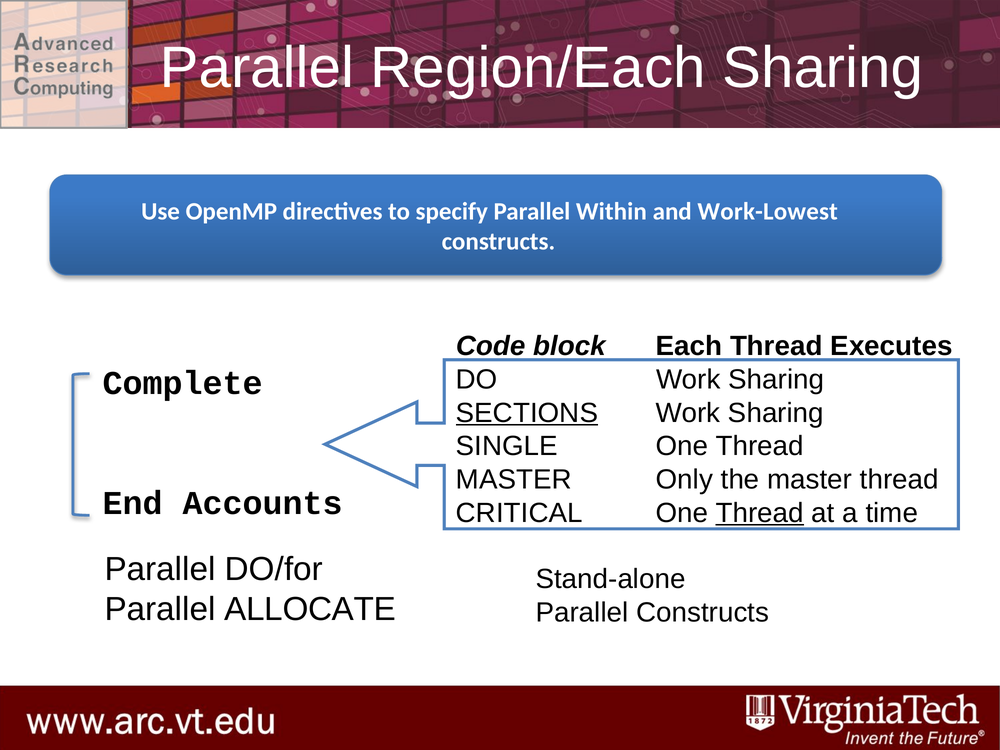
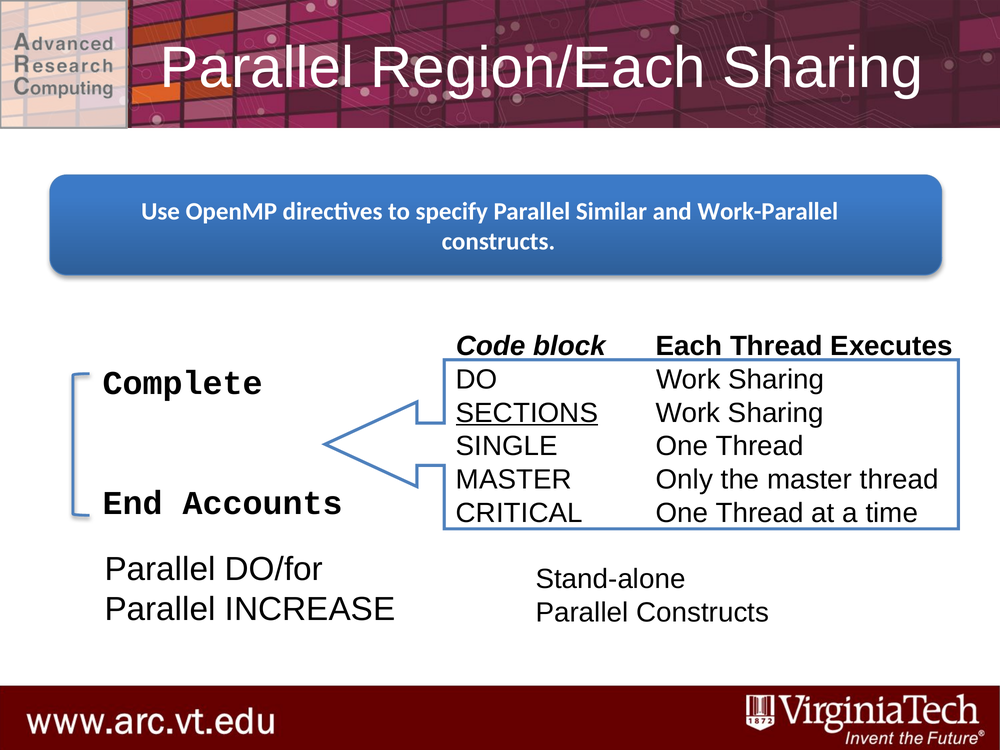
Within: Within -> Similar
Work-Lowest: Work-Lowest -> Work-Parallel
Thread at (760, 513) underline: present -> none
ALLOCATE: ALLOCATE -> INCREASE
